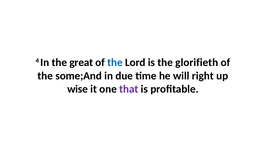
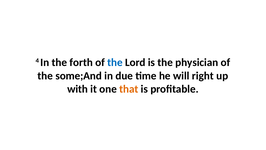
great: great -> forth
glorifieth: glorifieth -> physician
wise: wise -> with
that colour: purple -> orange
